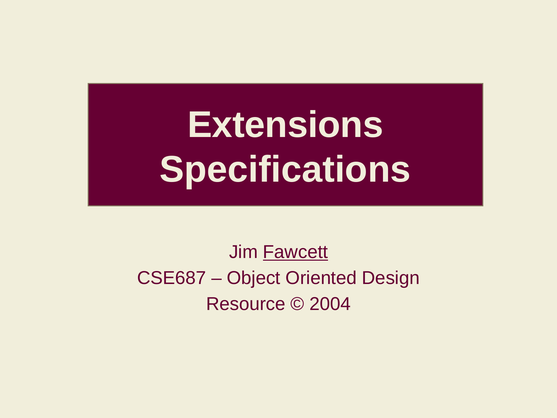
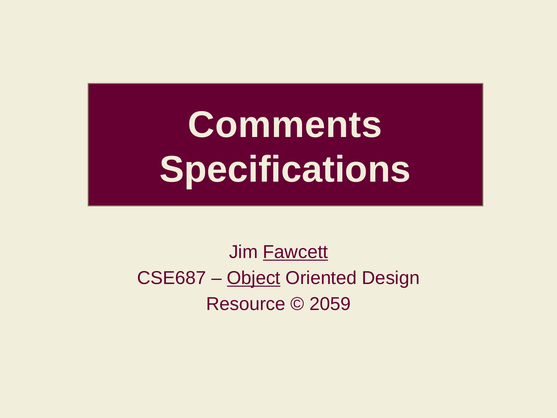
Extensions: Extensions -> Comments
Object underline: none -> present
2004: 2004 -> 2059
